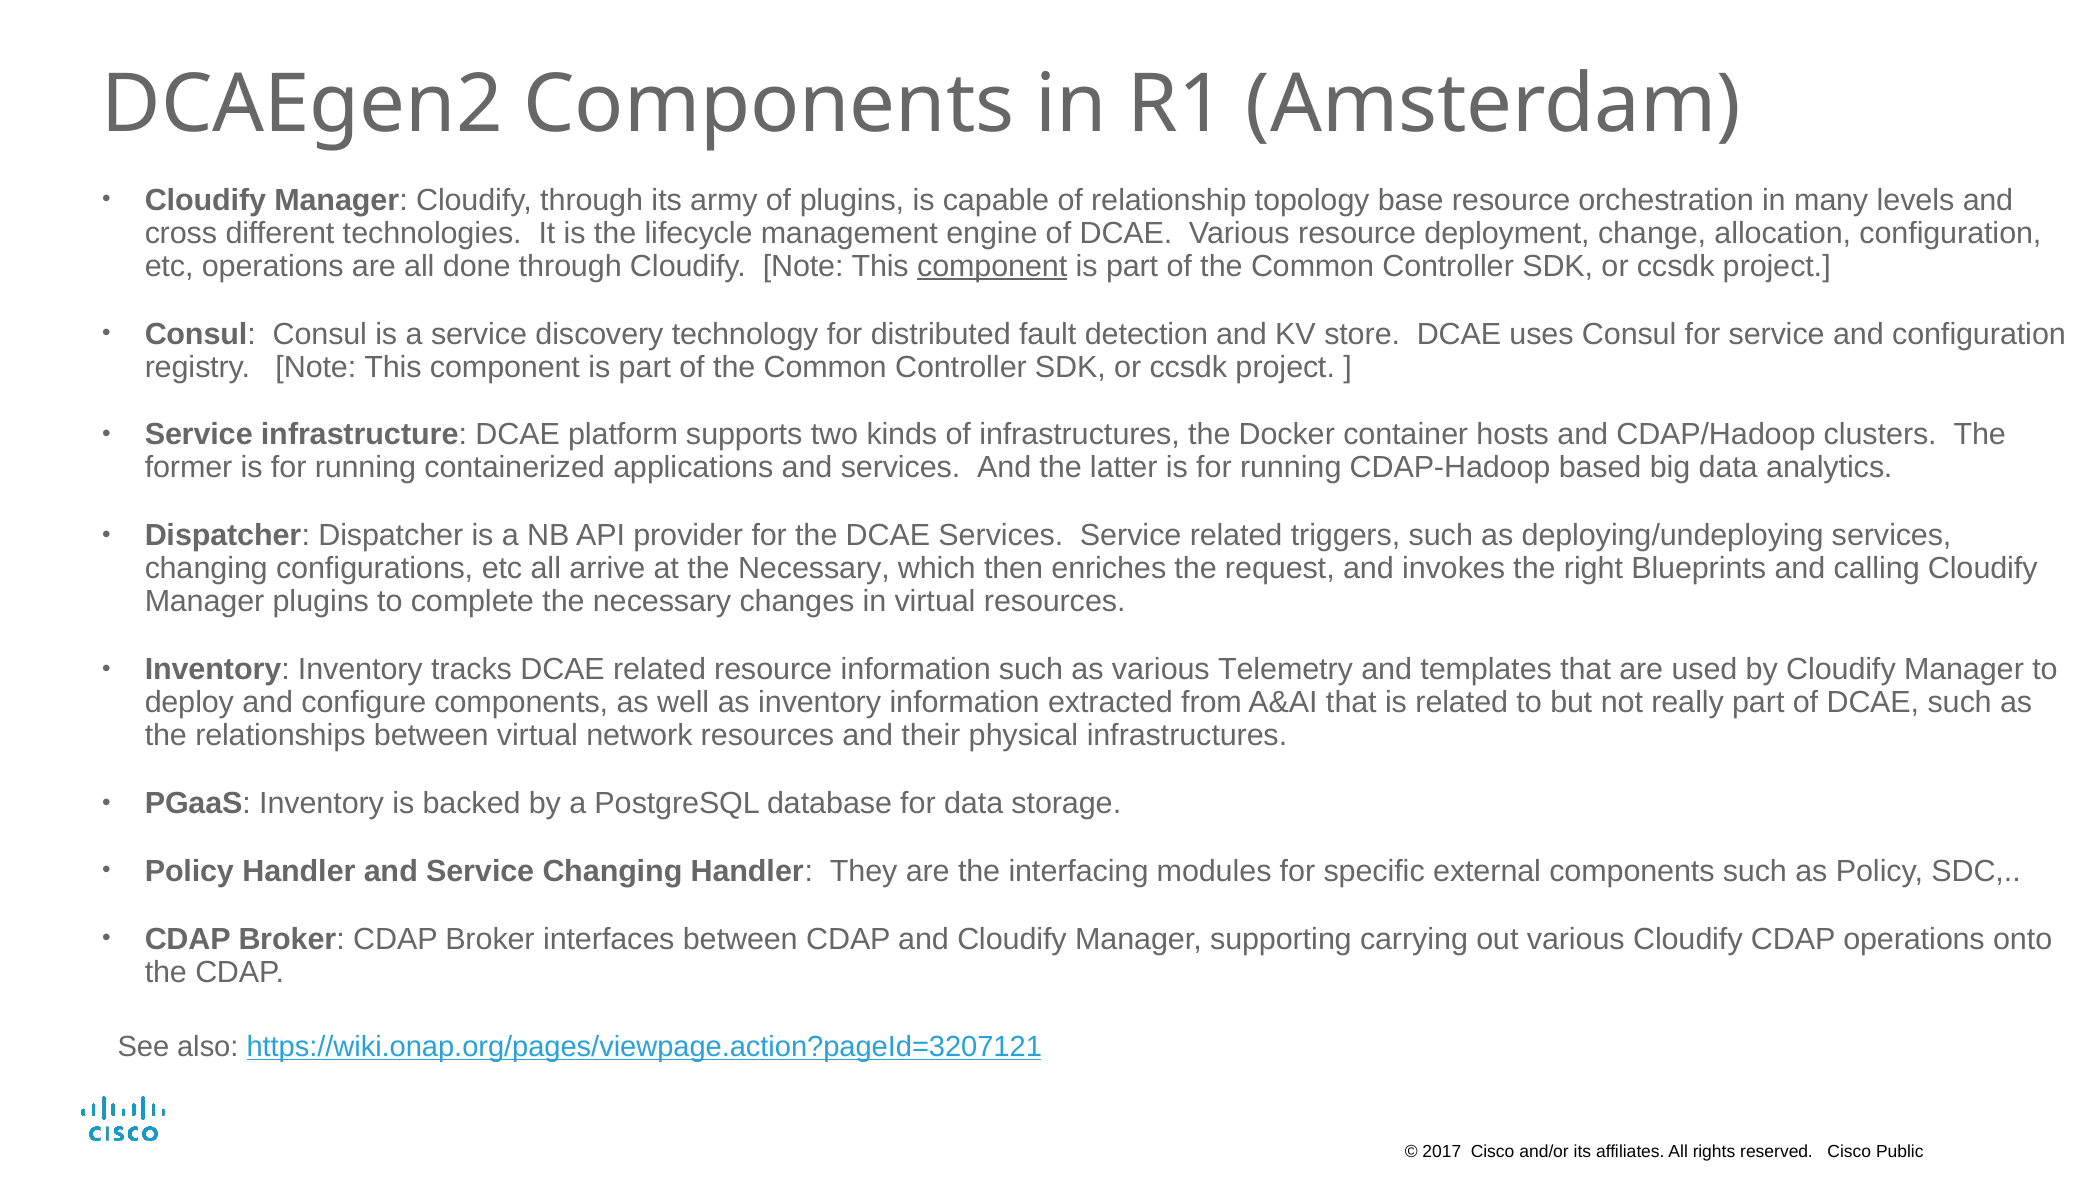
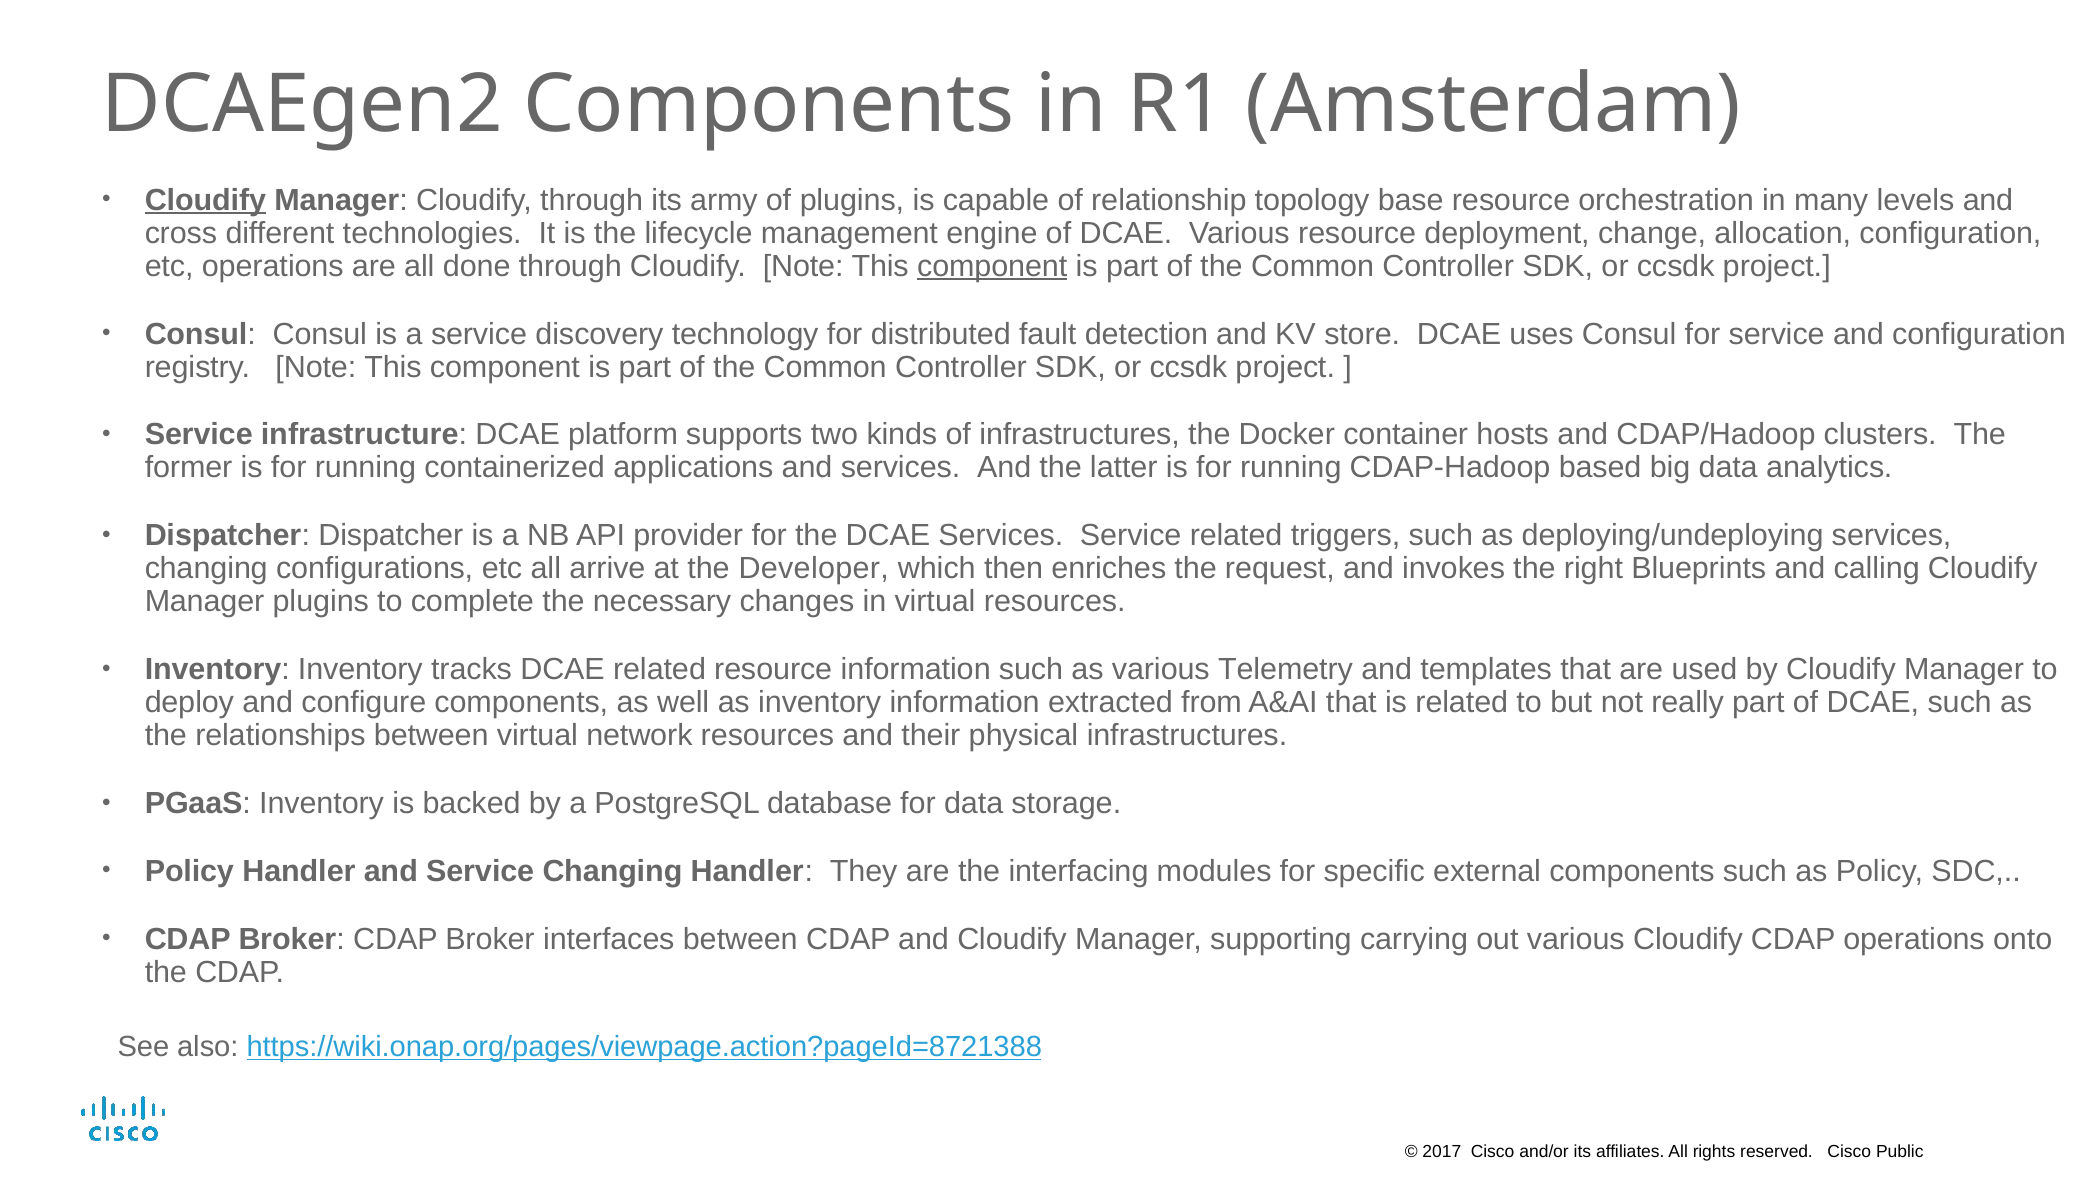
Cloudify at (205, 200) underline: none -> present
at the Necessary: Necessary -> Developer
https://wiki.onap.org/pages/viewpage.action?pageId=3207121: https://wiki.onap.org/pages/viewpage.action?pageId=3207121 -> https://wiki.onap.org/pages/viewpage.action?pageId=8721388
